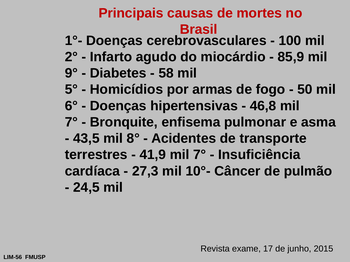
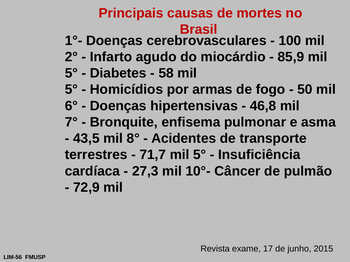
9° at (71, 73): 9° -> 5°
41,9: 41,9 -> 71,7
7° at (200, 155): 7° -> 5°
24,5: 24,5 -> 72,9
